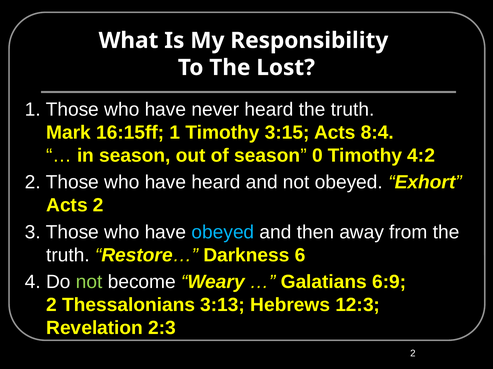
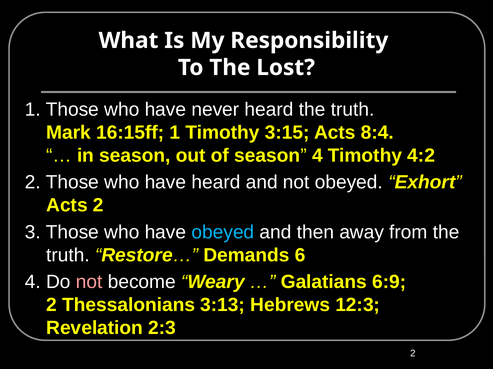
season 0: 0 -> 4
Darkness: Darkness -> Demands
not at (89, 282) colour: light green -> pink
